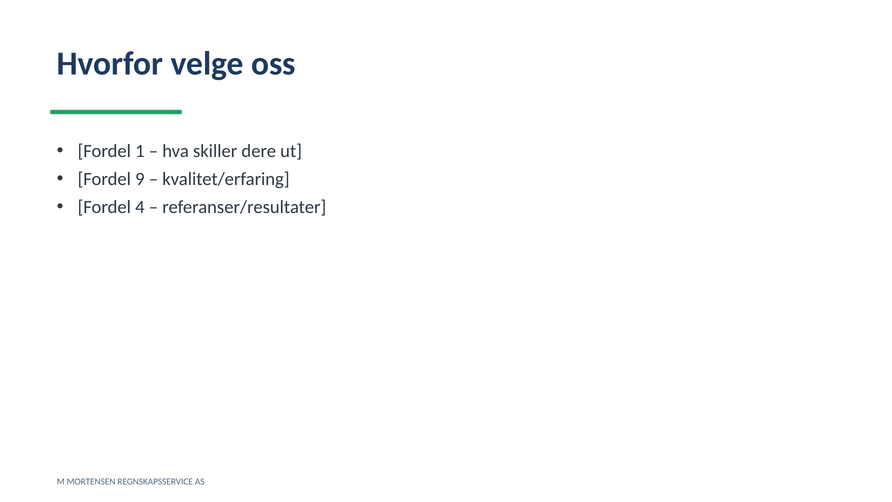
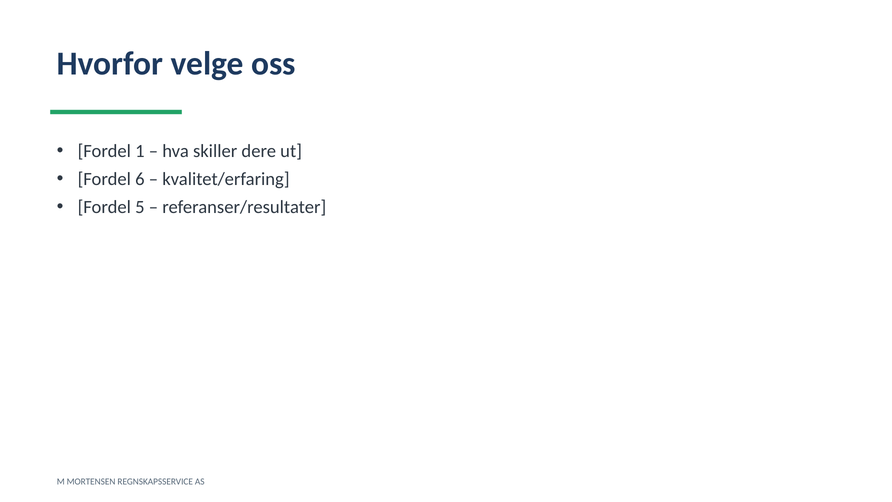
9: 9 -> 6
4: 4 -> 5
